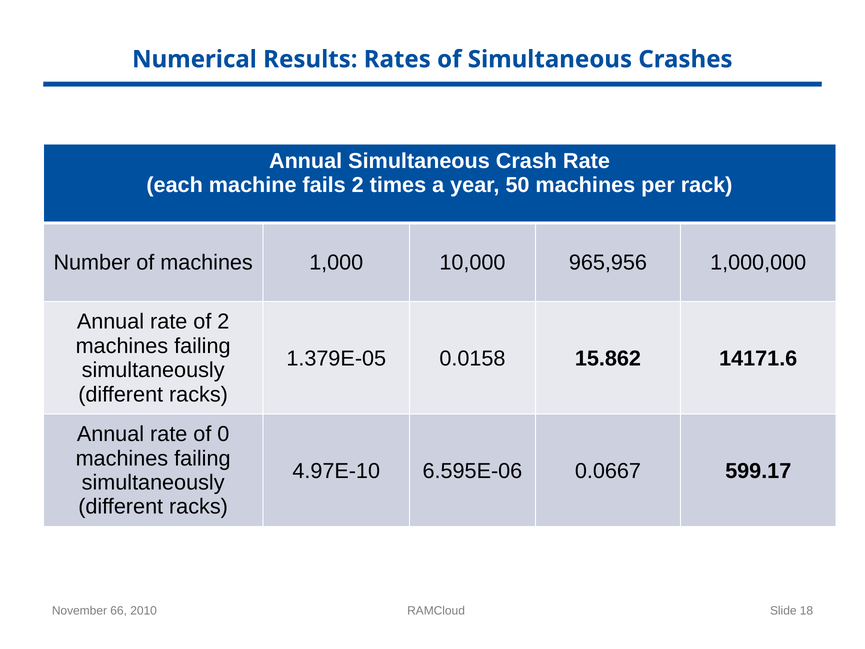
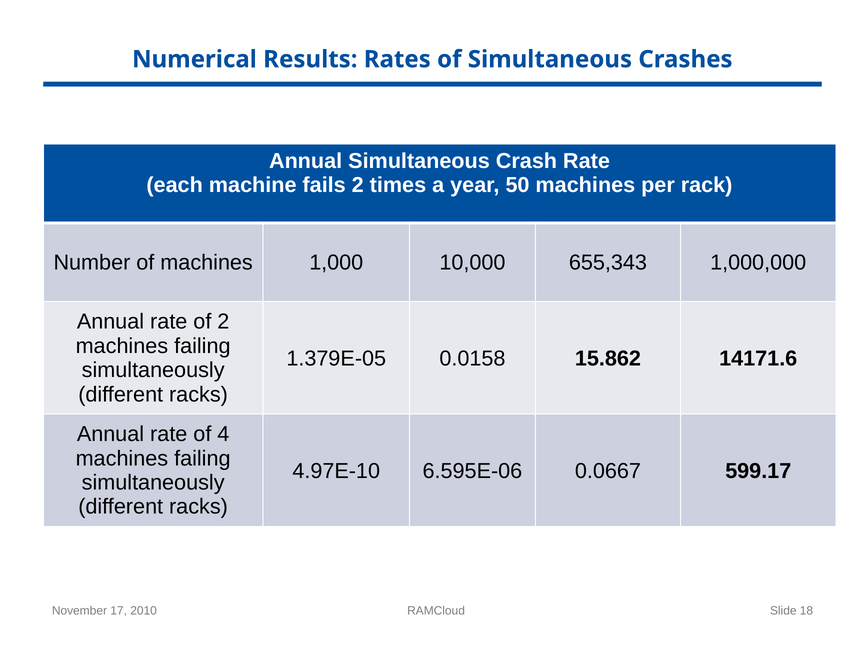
965,956: 965,956 -> 655,343
0: 0 -> 4
66: 66 -> 17
